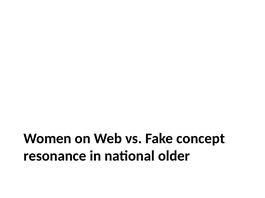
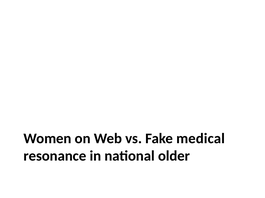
concept: concept -> medical
